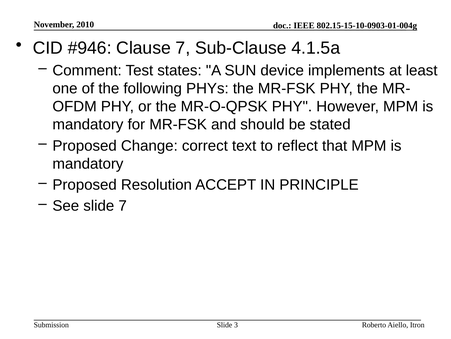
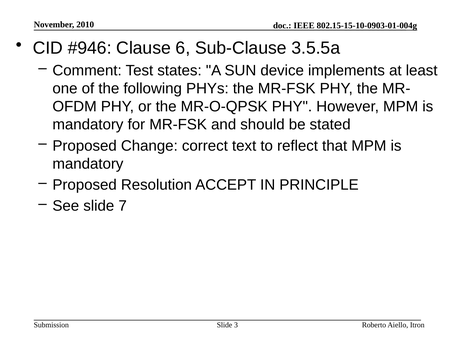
Clause 7: 7 -> 6
4.1.5a: 4.1.5a -> 3.5.5a
